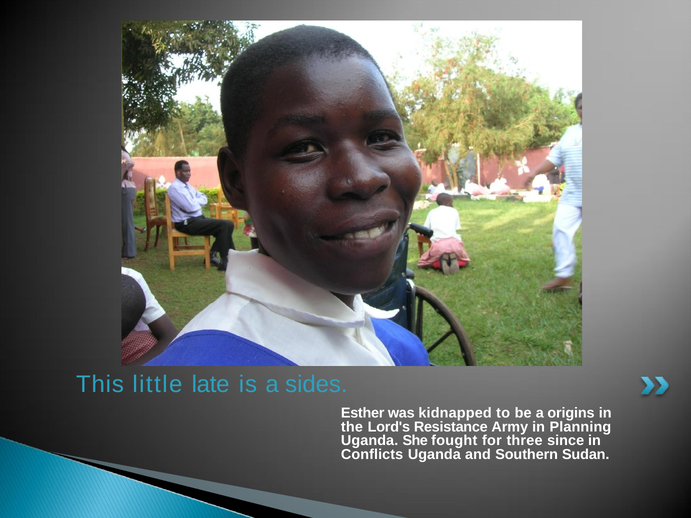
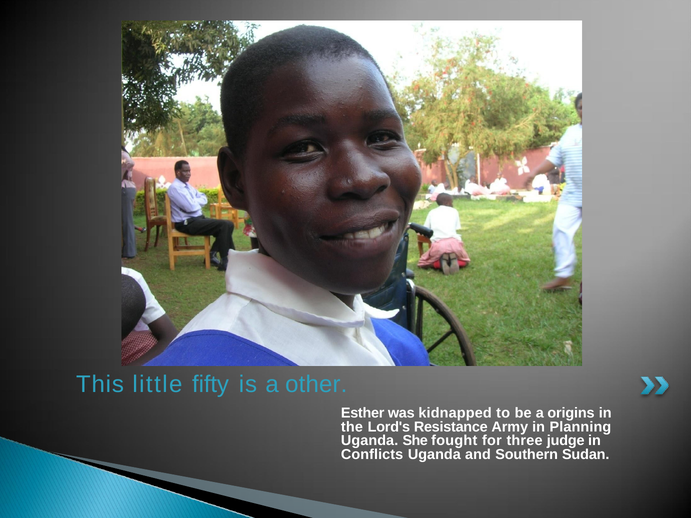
late: late -> fifty
sides: sides -> other
since: since -> judge
